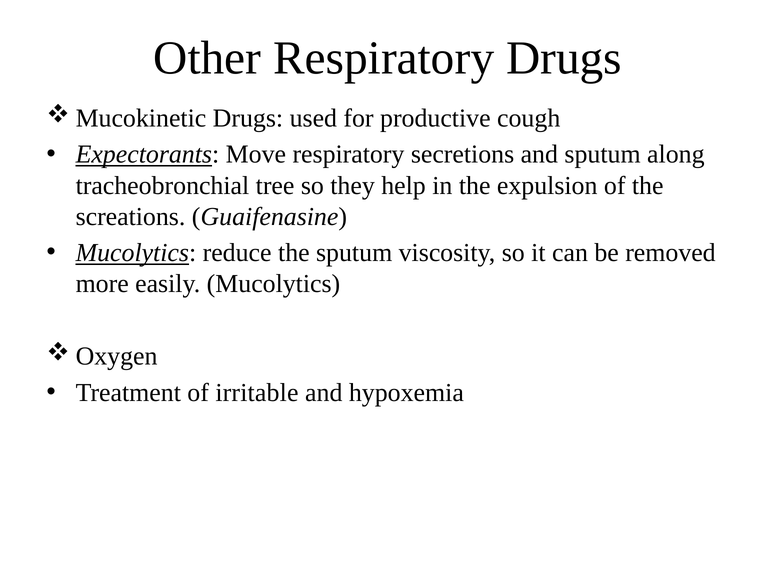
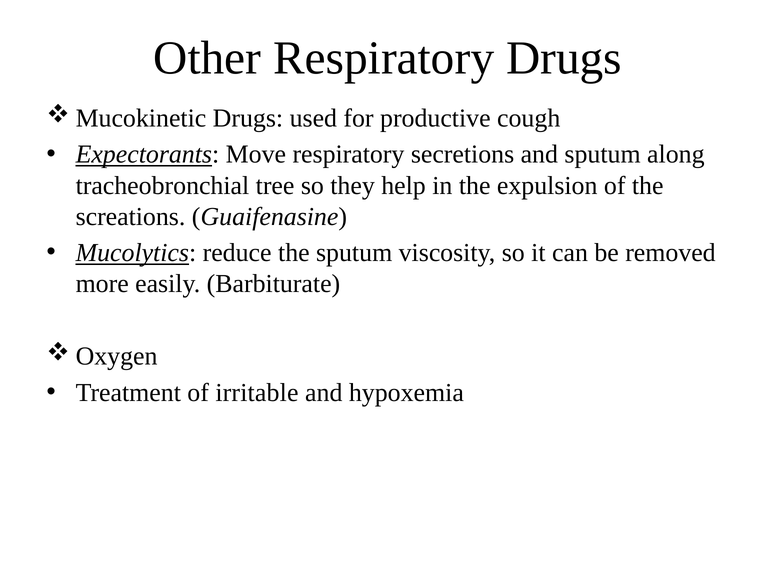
easily Mucolytics: Mucolytics -> Barbiturate
